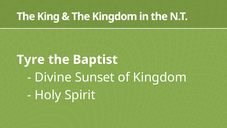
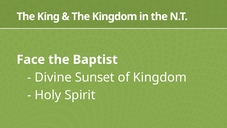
Tyre: Tyre -> Face
